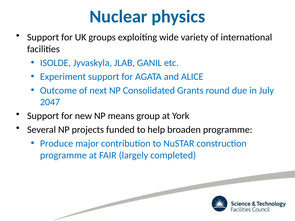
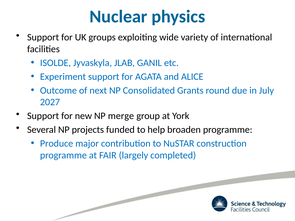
2047: 2047 -> 2027
means: means -> merge
